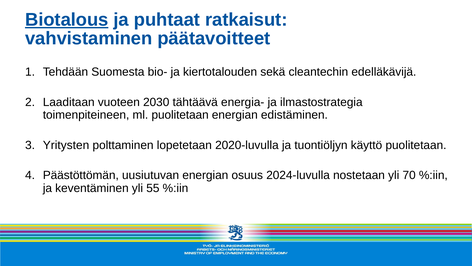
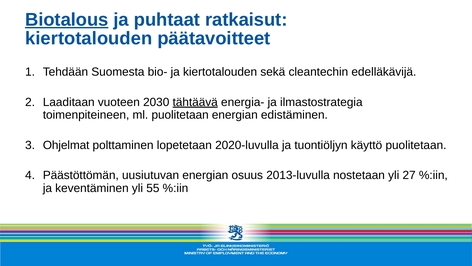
vahvistaminen at (89, 38): vahvistaminen -> kiertotalouden
tähtäävä underline: none -> present
Yritysten: Yritysten -> Ohjelmat
2024-luvulla: 2024-luvulla -> 2013-luvulla
70: 70 -> 27
